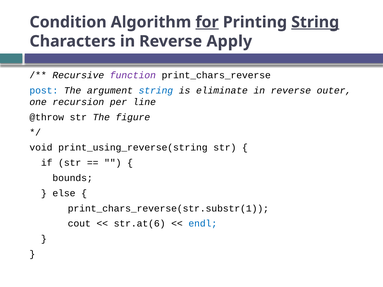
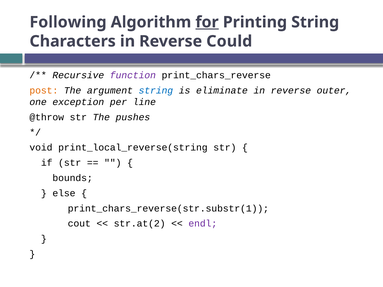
Condition: Condition -> Following
String at (315, 22) underline: present -> none
Apply: Apply -> Could
post colour: blue -> orange
recursion: recursion -> exception
figure: figure -> pushes
print_using_reverse(string: print_using_reverse(string -> print_local_reverse(string
str.at(6: str.at(6 -> str.at(2
endl colour: blue -> purple
